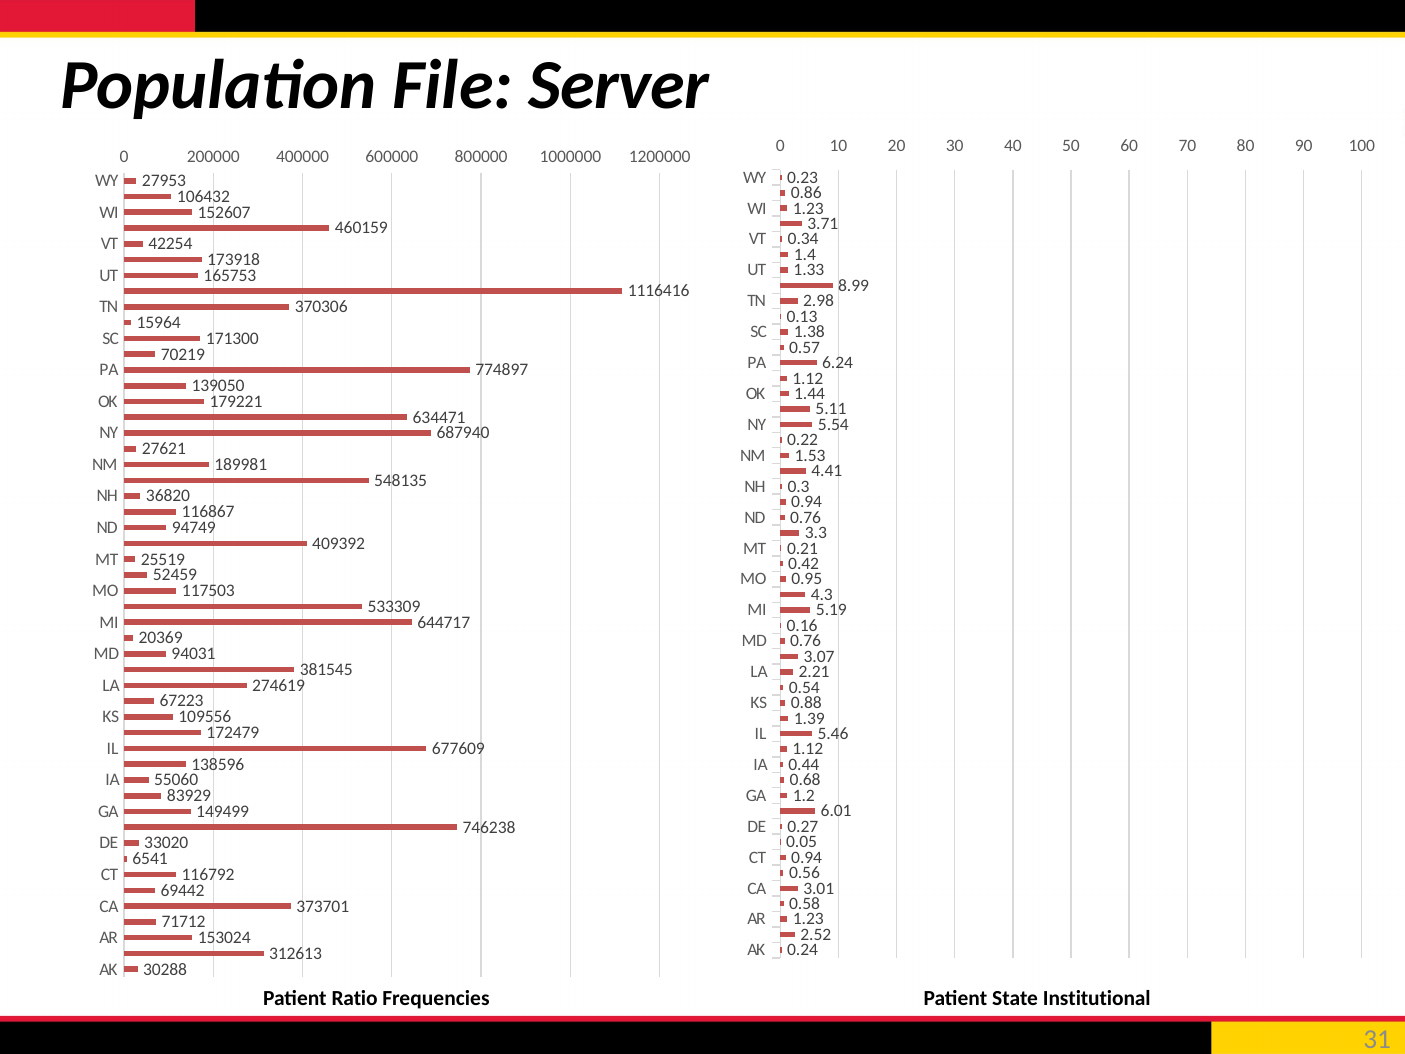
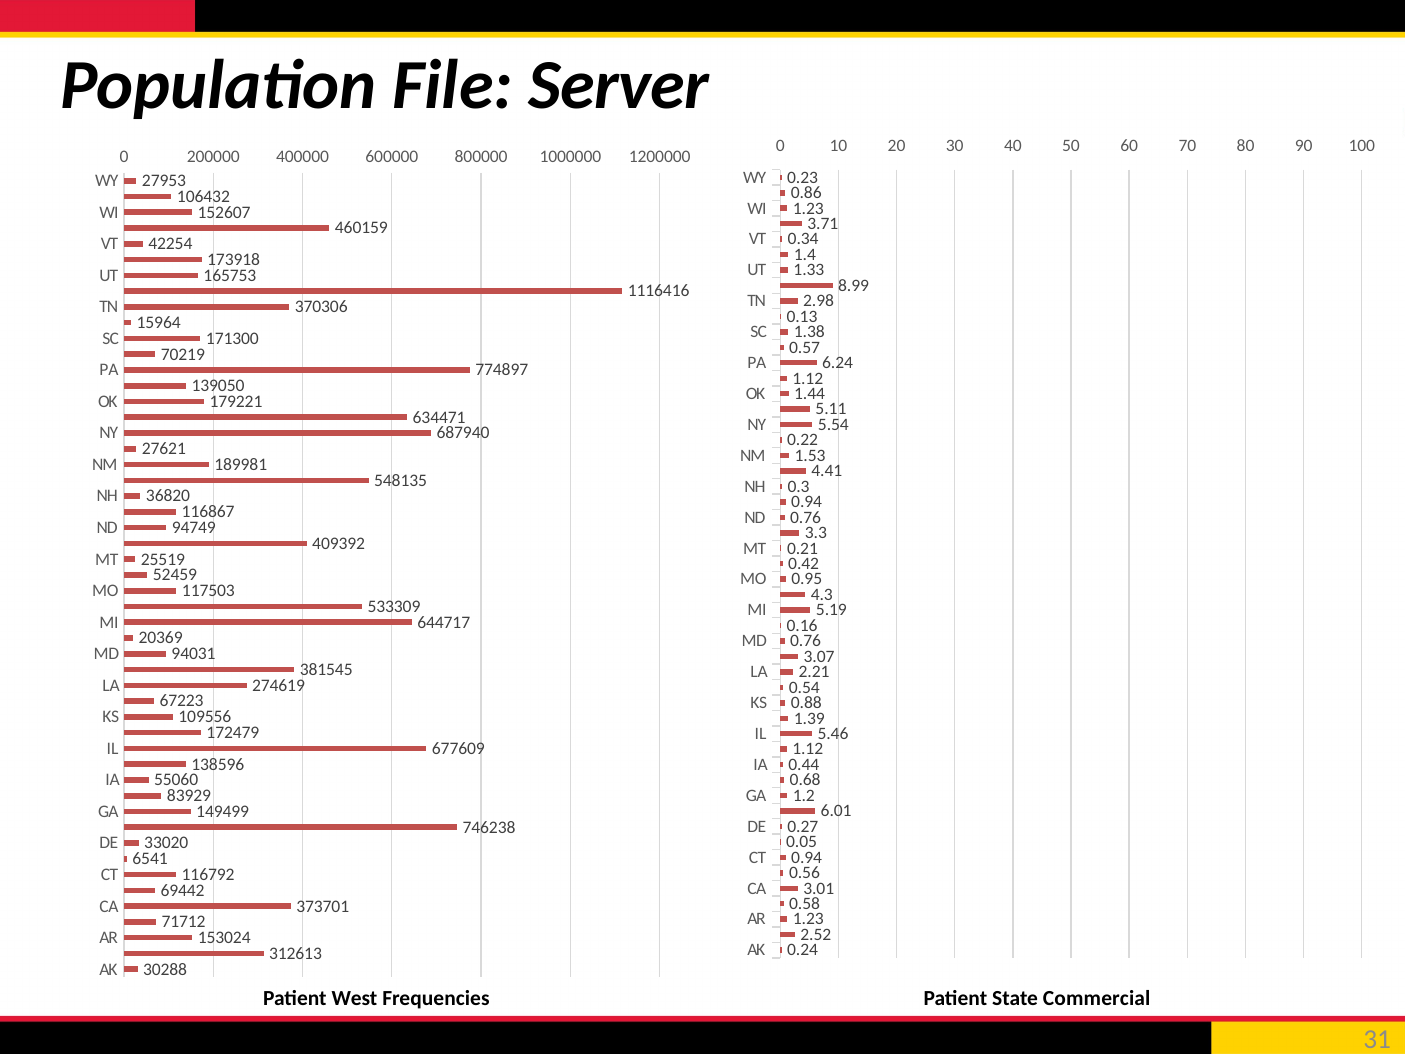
Ratio: Ratio -> West
Institutional: Institutional -> Commercial
